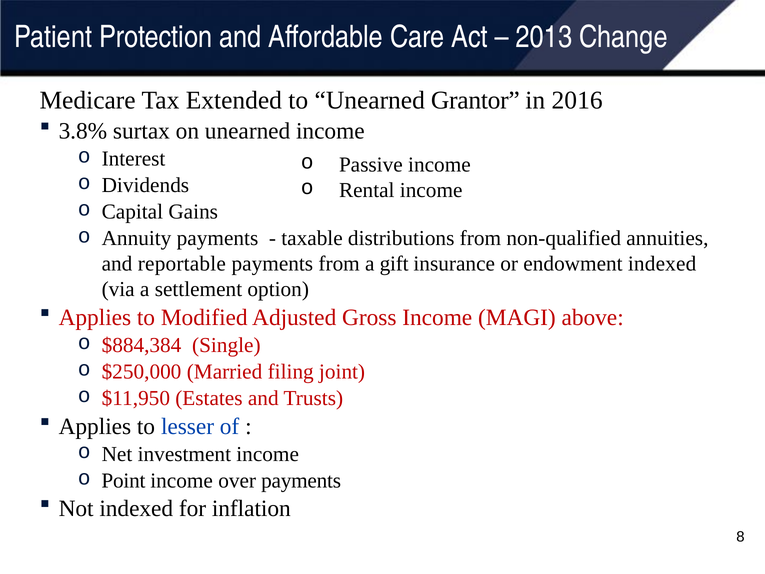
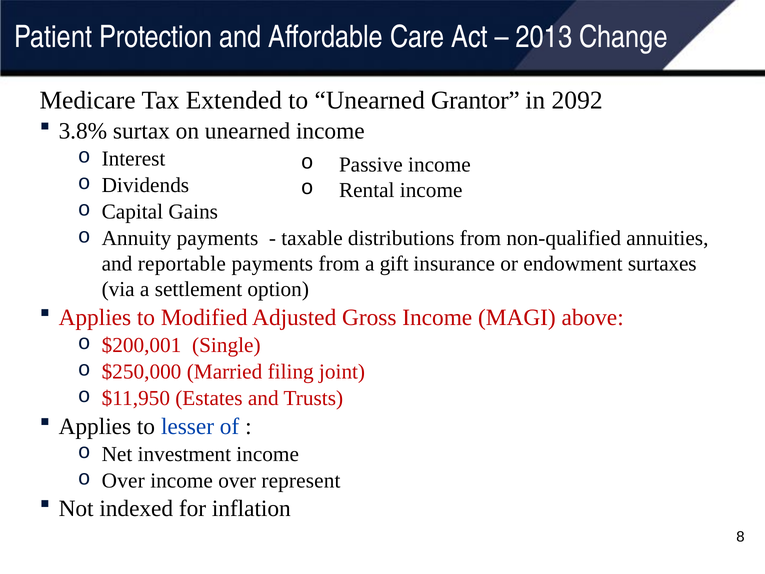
2016: 2016 -> 2092
endowment indexed: indexed -> surtaxes
$884,384: $884,384 -> $200,001
Point at (123, 480): Point -> Over
over payments: payments -> represent
